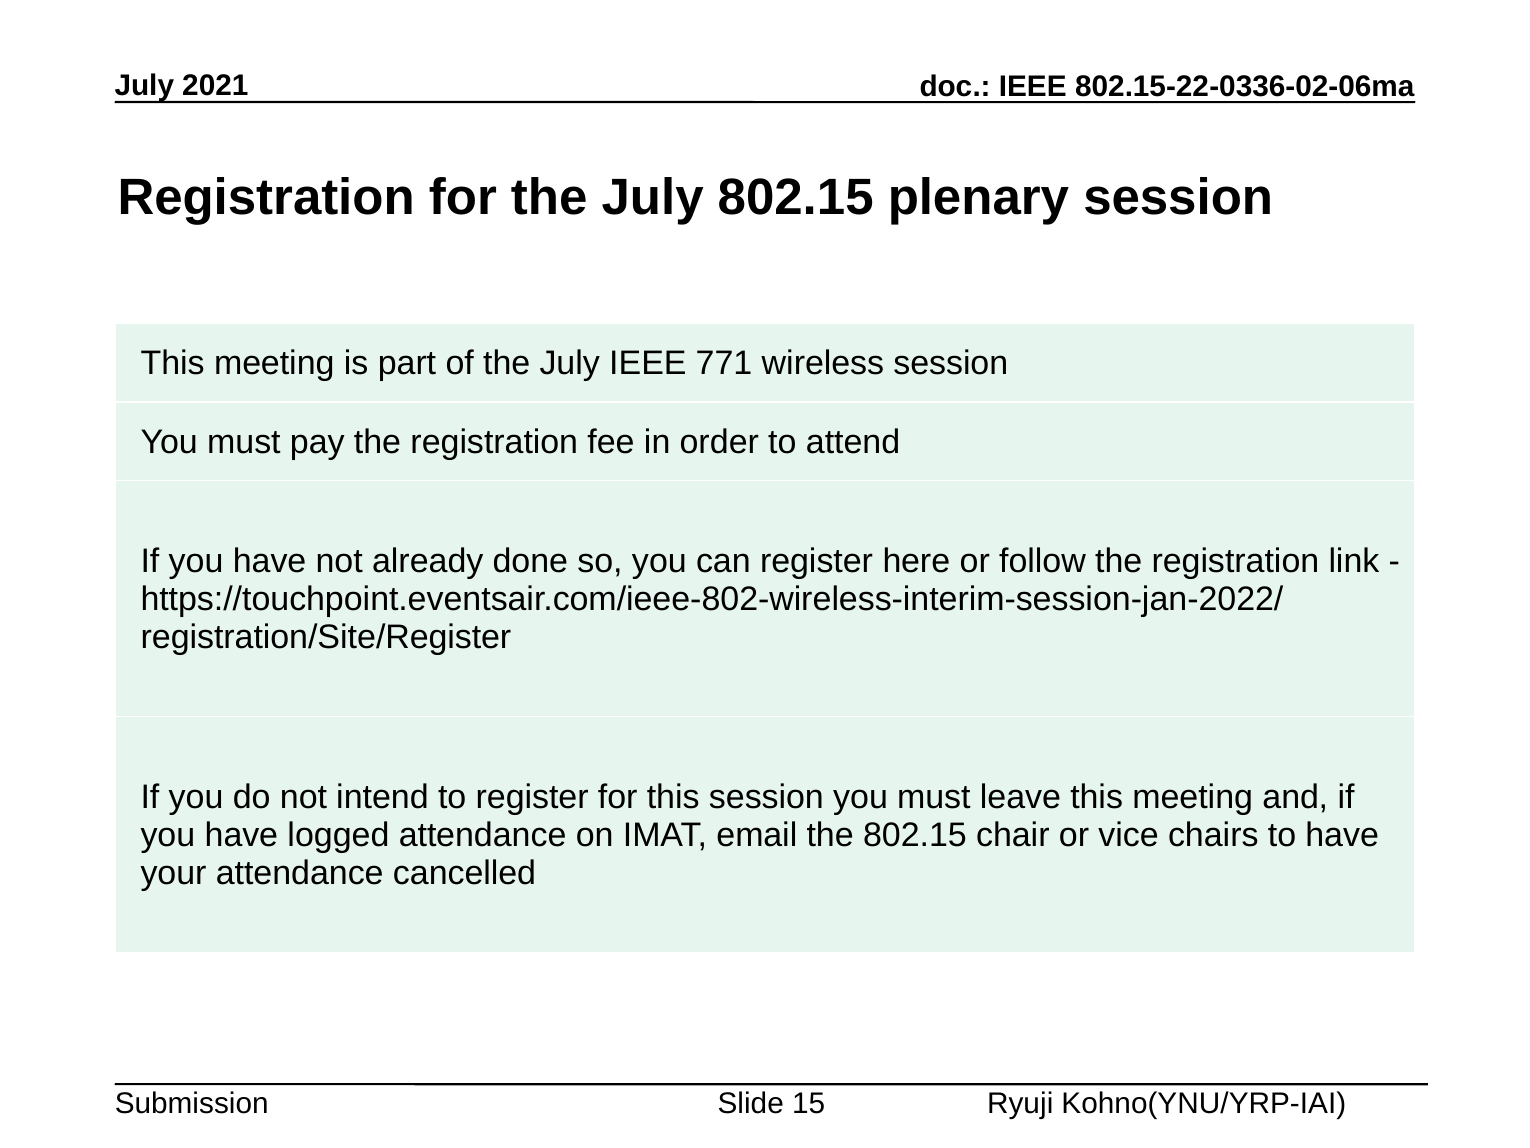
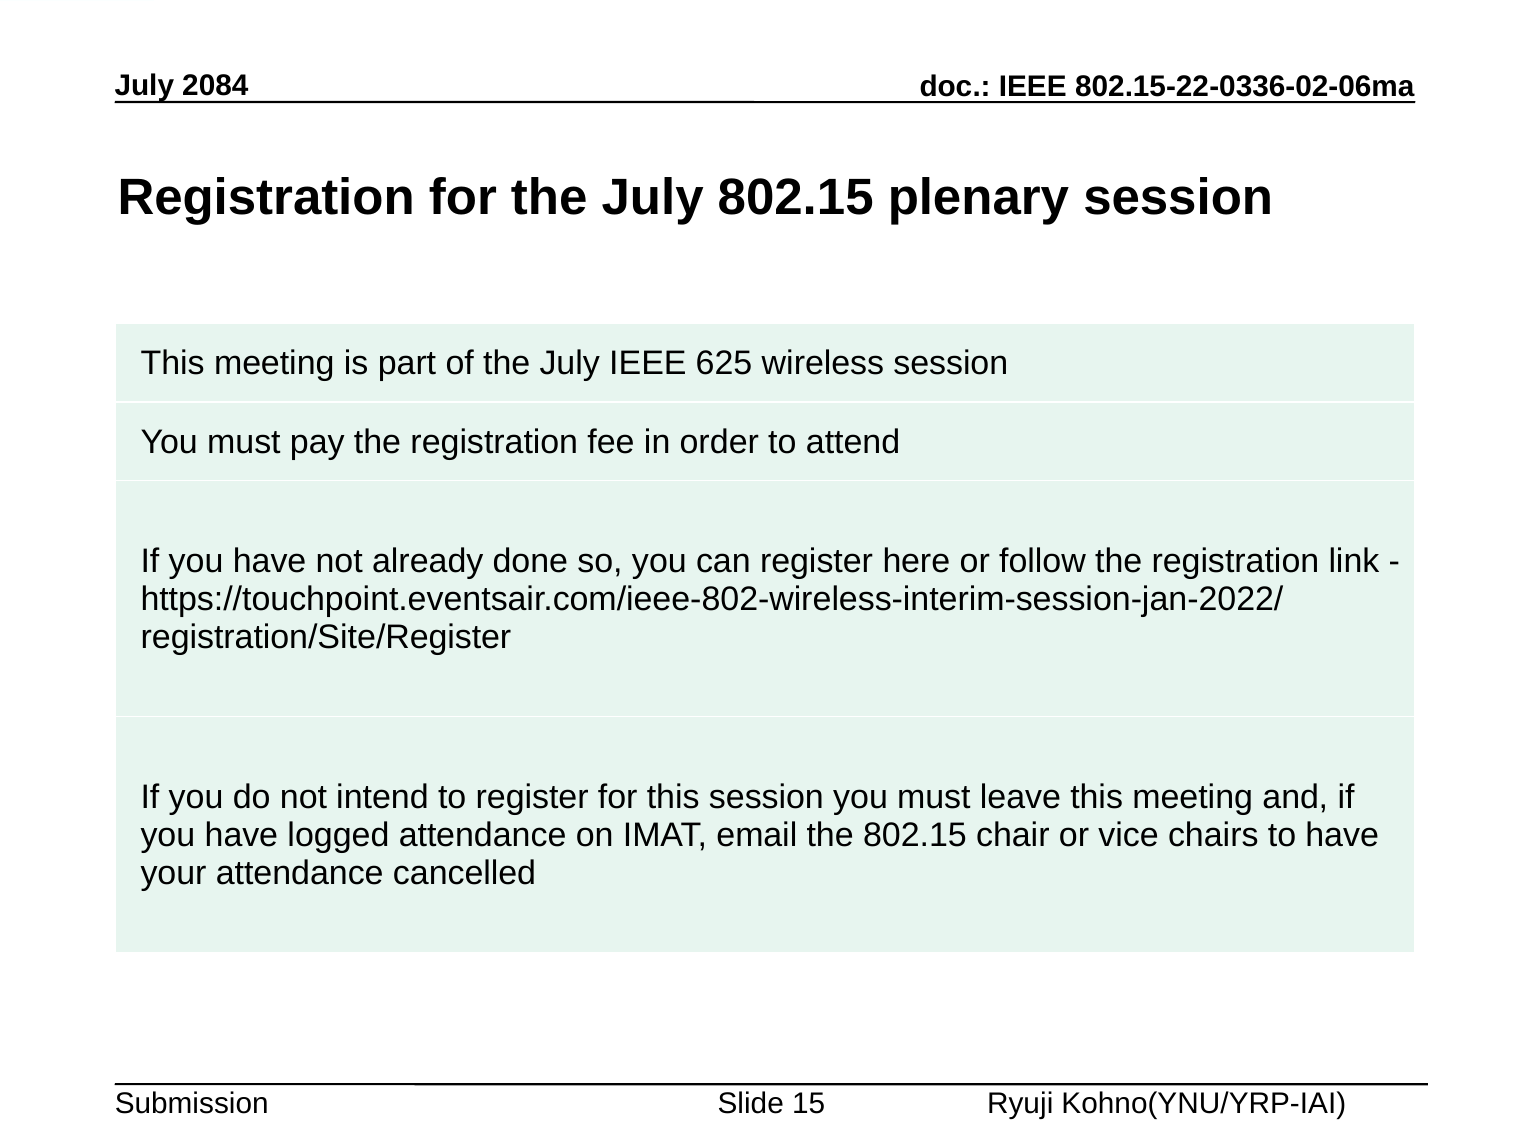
2021: 2021 -> 2084
771: 771 -> 625
